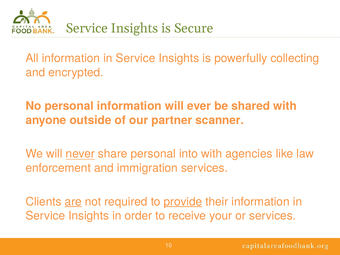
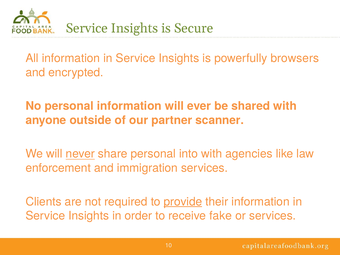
collecting: collecting -> browsers
are underline: present -> none
your: your -> fake
